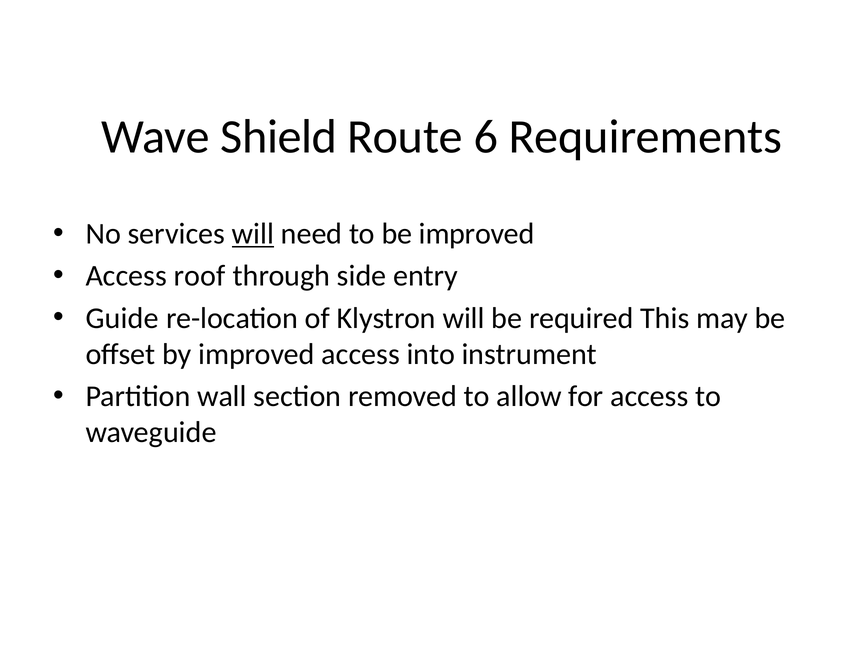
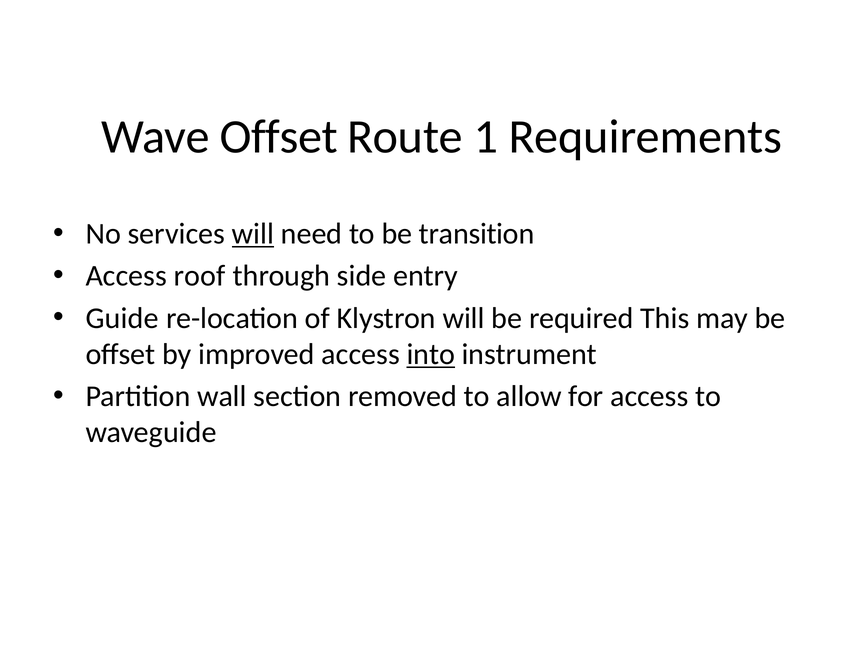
Wave Shield: Shield -> Offset
6: 6 -> 1
be improved: improved -> transition
into underline: none -> present
